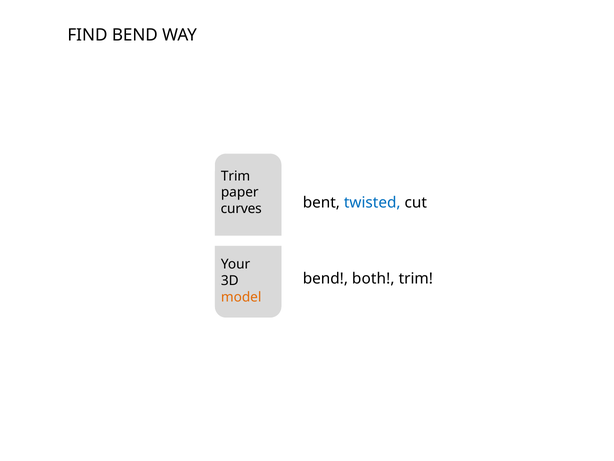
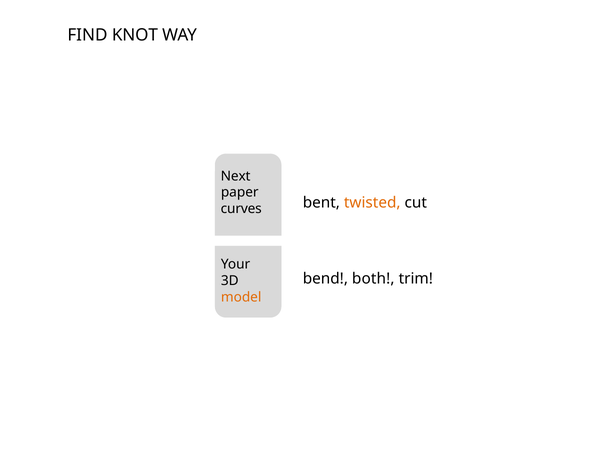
FIND BEND: BEND -> KNOT
Trim at (236, 176): Trim -> Next
twisted colour: blue -> orange
